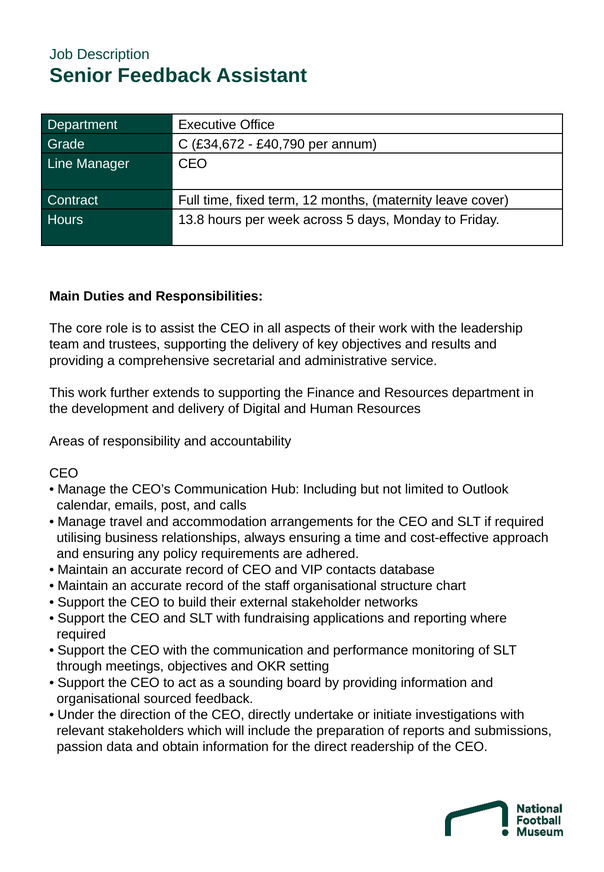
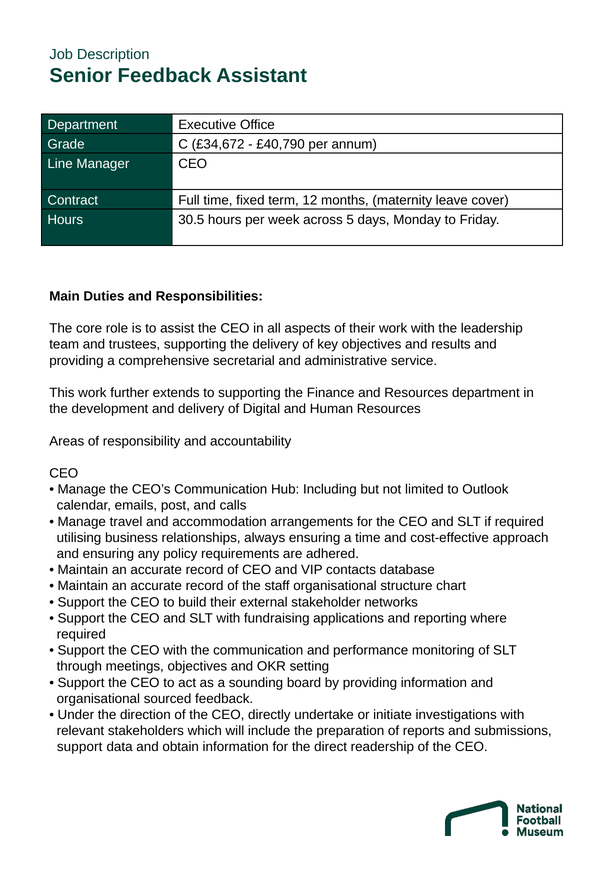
13.8: 13.8 -> 30.5
passion at (80, 747): passion -> support
